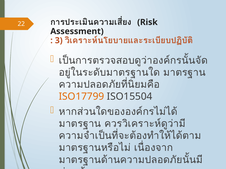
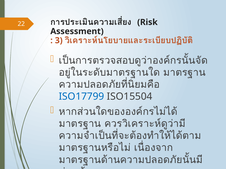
ISO17799 colour: orange -> blue
